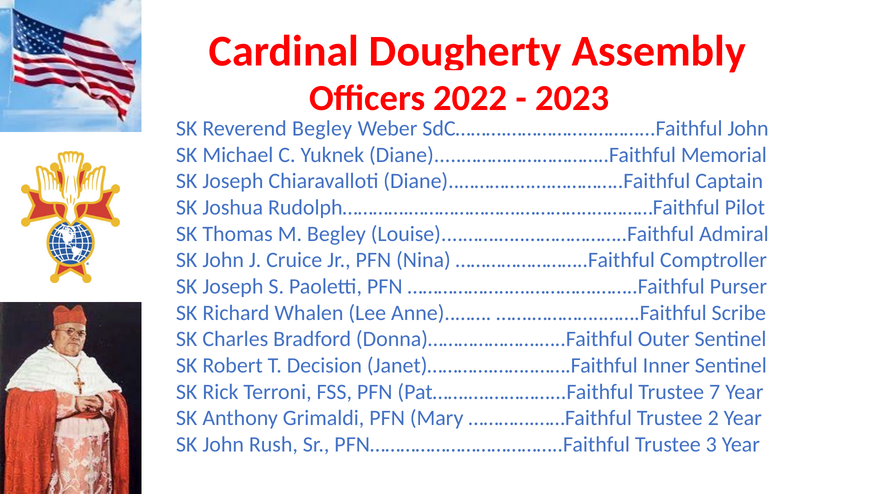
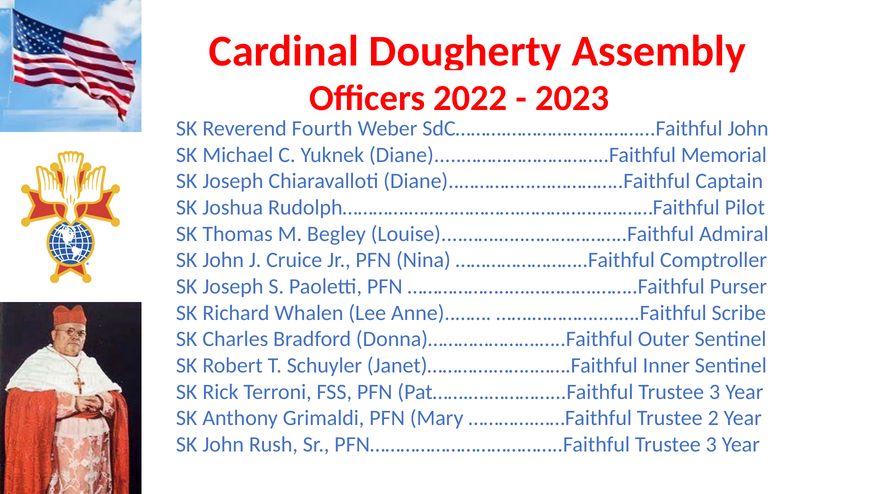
Reverend Begley: Begley -> Fourth
Decision: Decision -> Schuyler
Pat…….….…………...Faithful Trustee 7: 7 -> 3
